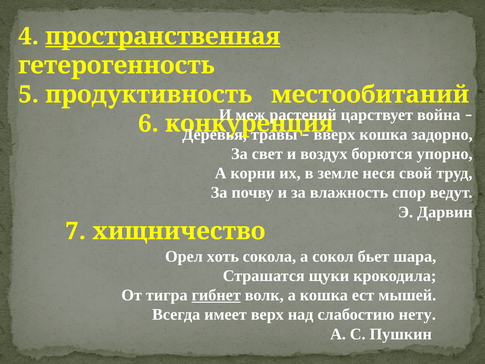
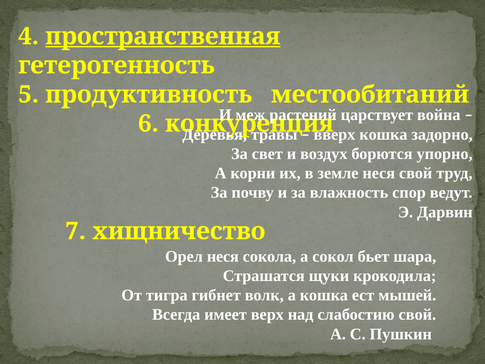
Орел хоть: хоть -> неся
гибнет underline: present -> none
слабостию нету: нету -> свой
